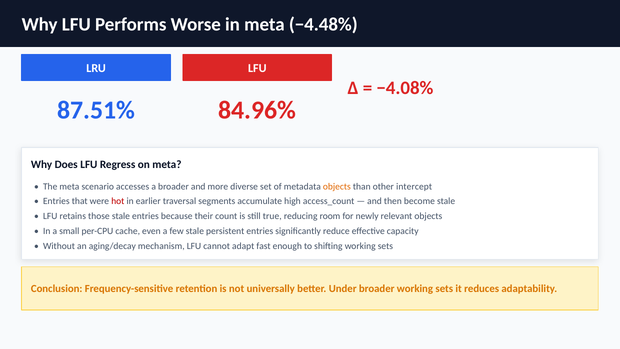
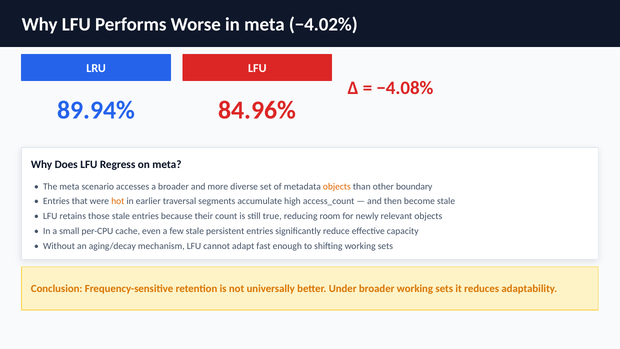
−4.48%: −4.48% -> −4.02%
87.51%: 87.51% -> 89.94%
intercept: intercept -> boundary
hot colour: red -> orange
